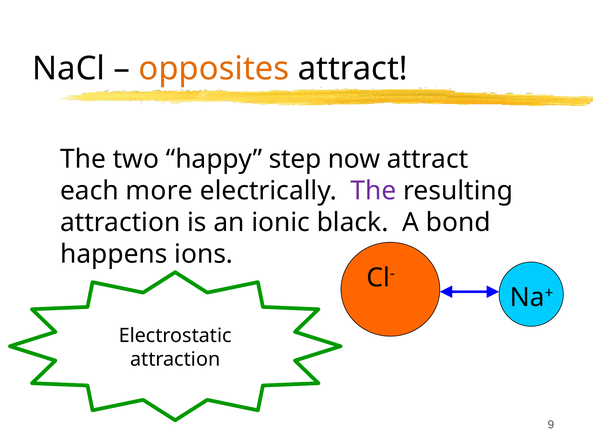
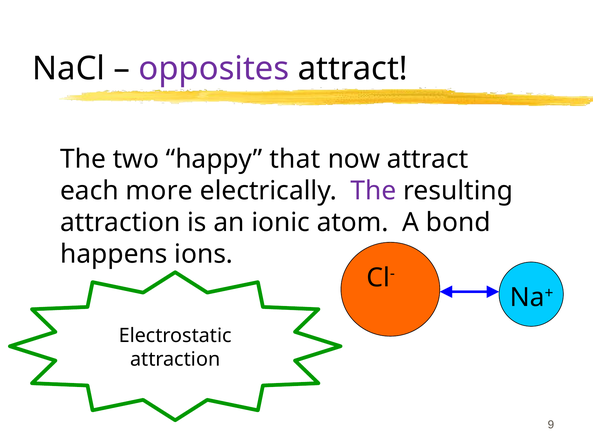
opposites colour: orange -> purple
step: step -> that
black: black -> atom
